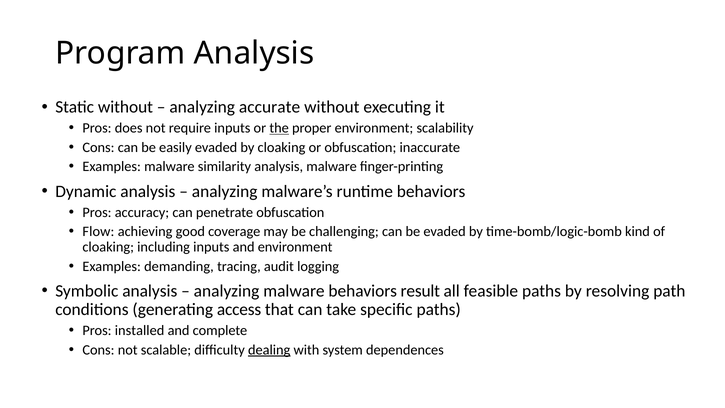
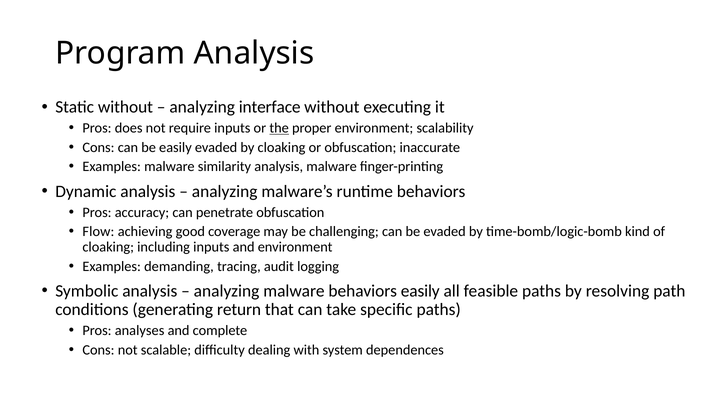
accurate: accurate -> interface
behaviors result: result -> easily
access: access -> return
installed: installed -> analyses
dealing underline: present -> none
